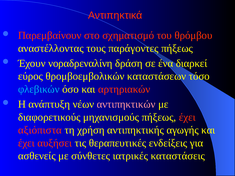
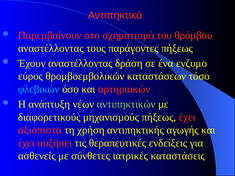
Έχουν νοραδρεναλίνη: νοραδρεναλίνη -> αναστέλλοντας
διαρκεί: διαρκεί -> ενζυμο
αντιπηκτικών colour: pink -> light green
